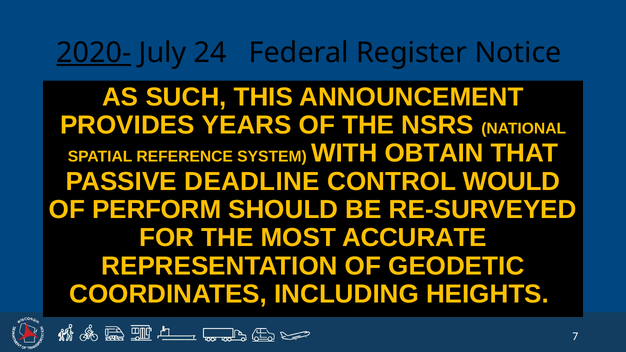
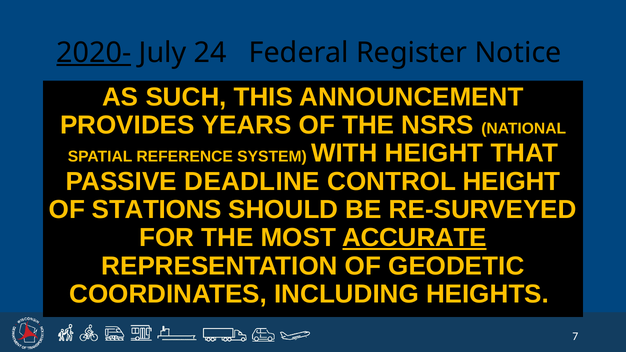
WITH OBTAIN: OBTAIN -> HEIGHT
CONTROL WOULD: WOULD -> HEIGHT
PERFORM: PERFORM -> STATIONS
ACCURATE underline: none -> present
